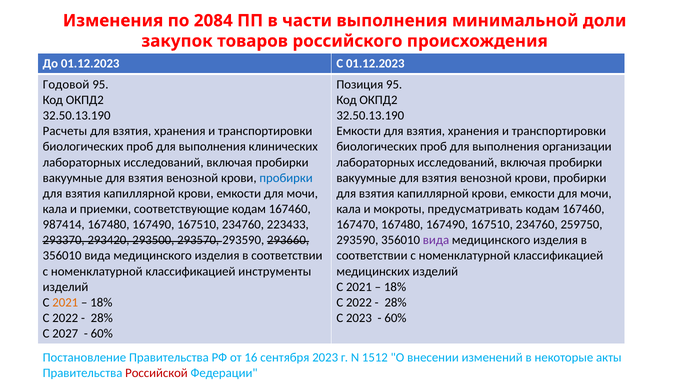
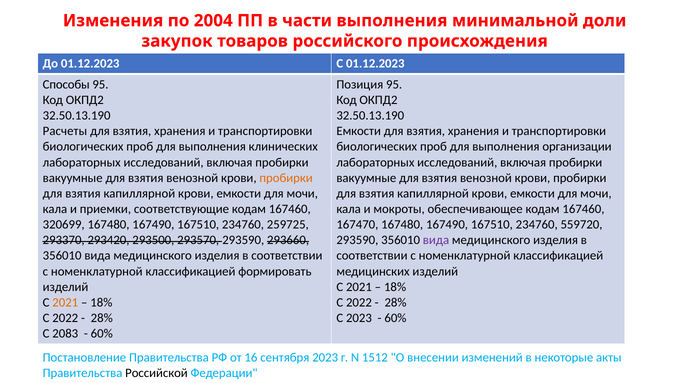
2084: 2084 -> 2004
Годовой: Годовой -> Способы
пробирки at (286, 178) colour: blue -> orange
предусматривать: предусматривать -> обеспечивающее
987414: 987414 -> 320699
223433: 223433 -> 259725
259750: 259750 -> 559720
инструменты: инструменты -> формировать
2027: 2027 -> 2083
Российской colour: red -> black
